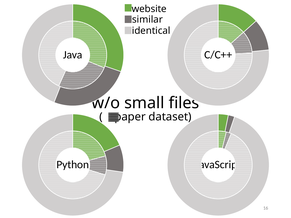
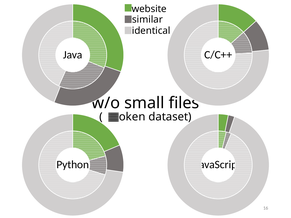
paper: paper -> token
